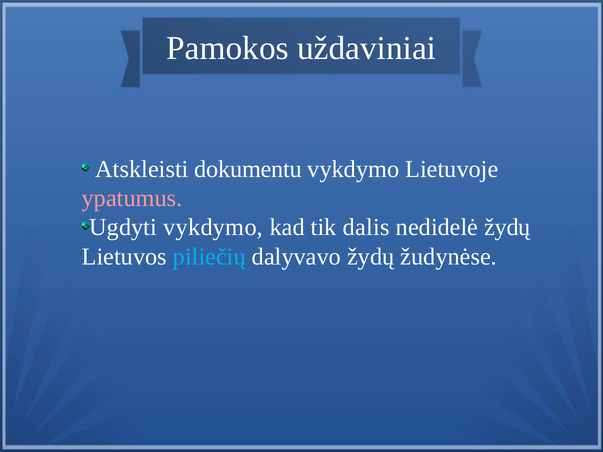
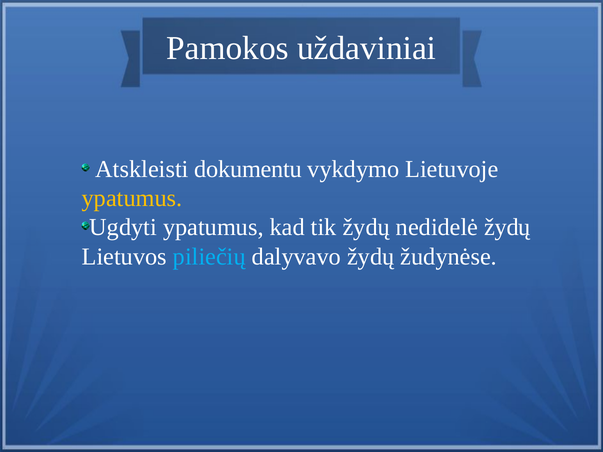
ypatumus at (132, 198) colour: pink -> yellow
Ugdyti vykdymo: vykdymo -> ypatumus
tik dalis: dalis -> žydų
